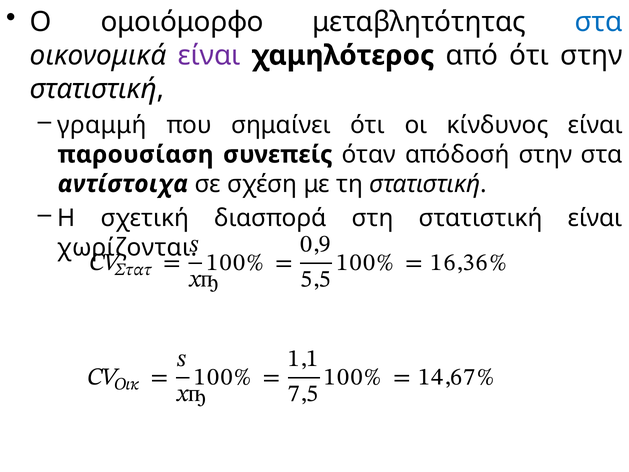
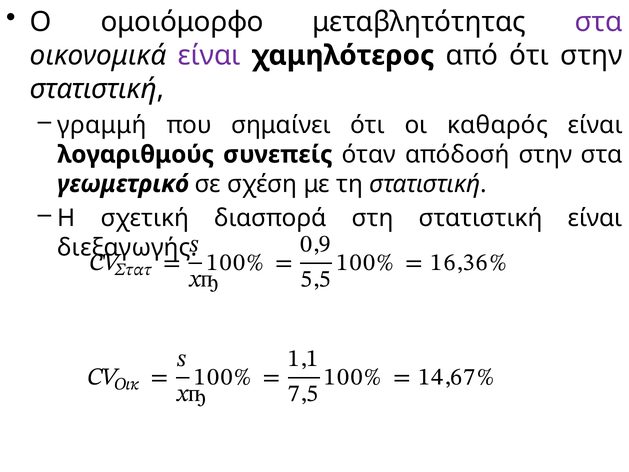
στα at (599, 22) colour: blue -> purple
κίνδυνος: κίνδυνος -> καθαρός
παρουσίαση: παρουσίαση -> λογαριθμούς
αντίστοιχα: αντίστοιχα -> γεωμετρικό
χωρίζονται: χωρίζονται -> διεξαγωγής
